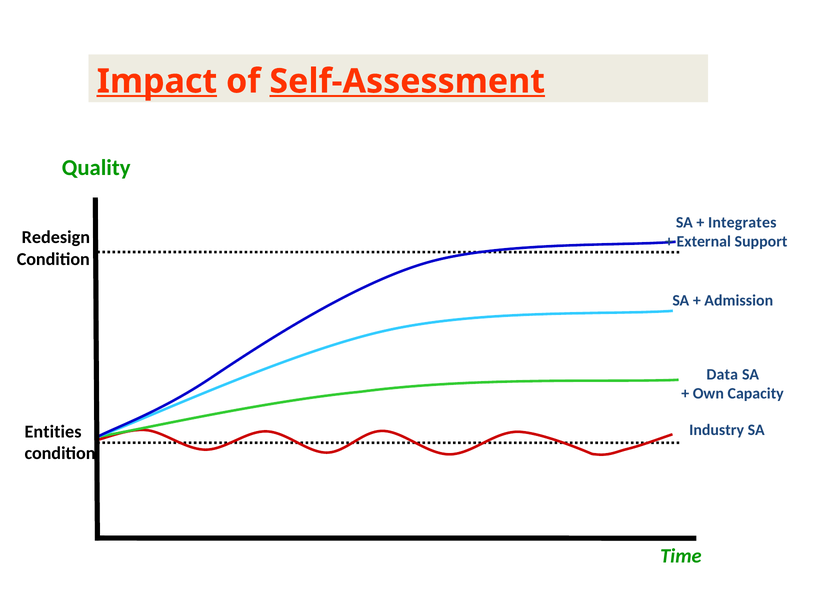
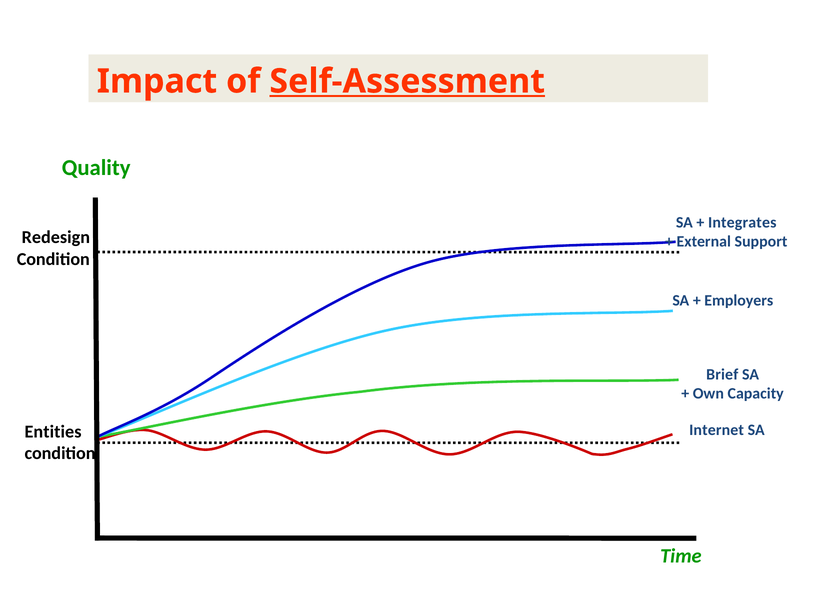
Impact underline: present -> none
Admission: Admission -> Employers
Data: Data -> Brief
Industry: Industry -> Internet
